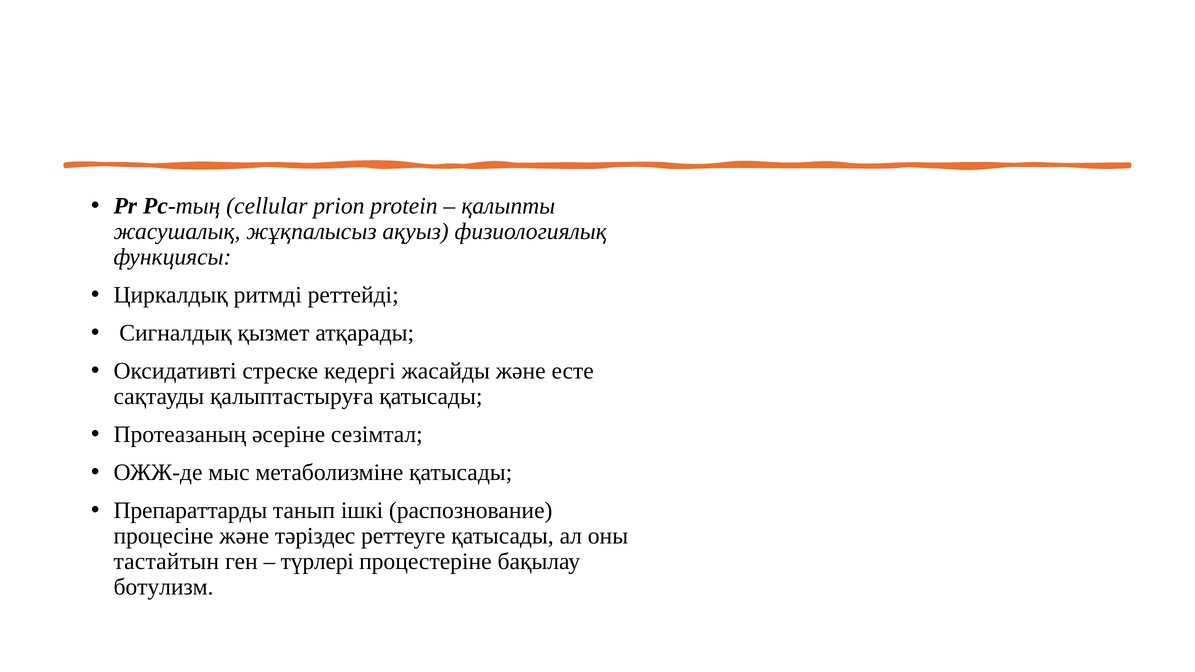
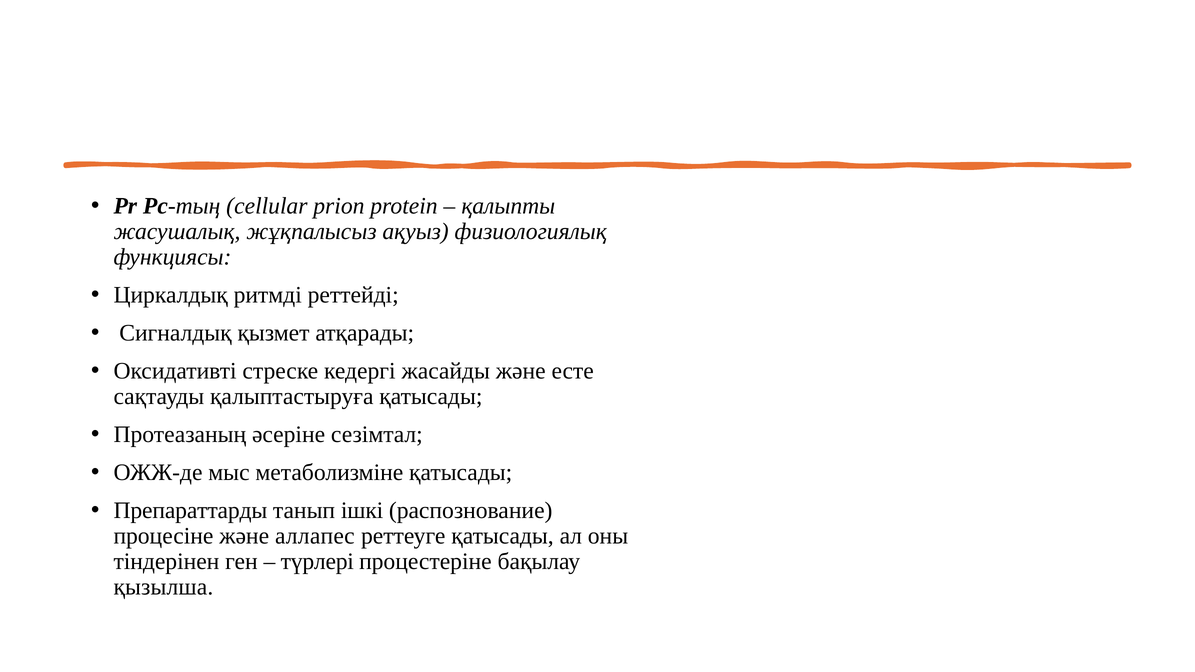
тәріздес: тәріздес -> аллапес
тастайтын: тастайтын -> тіндерінен
ботулизм: ботулизм -> қызылша
